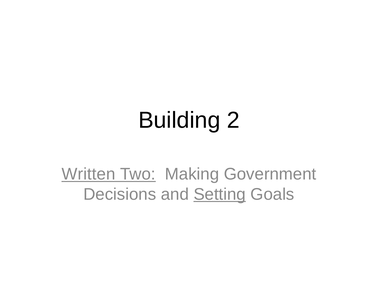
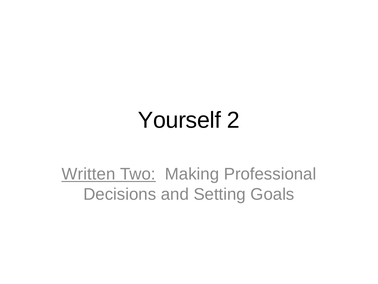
Building: Building -> Yourself
Government: Government -> Professional
Setting underline: present -> none
